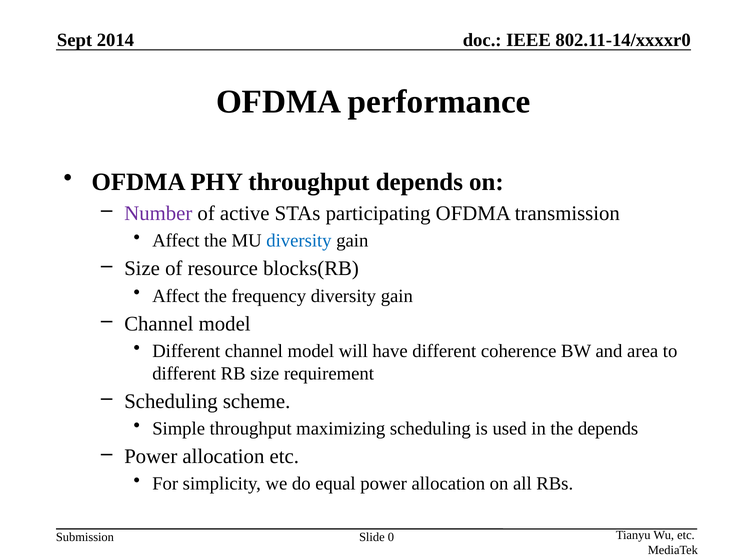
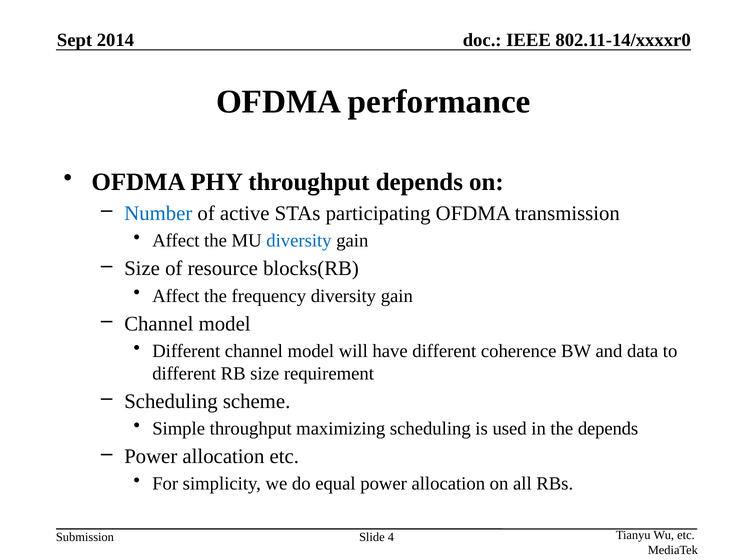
Number colour: purple -> blue
area: area -> data
0: 0 -> 4
